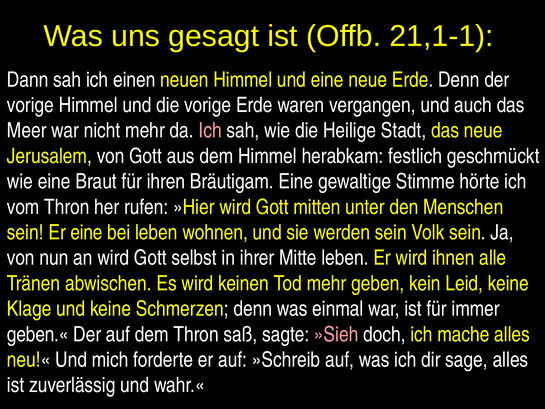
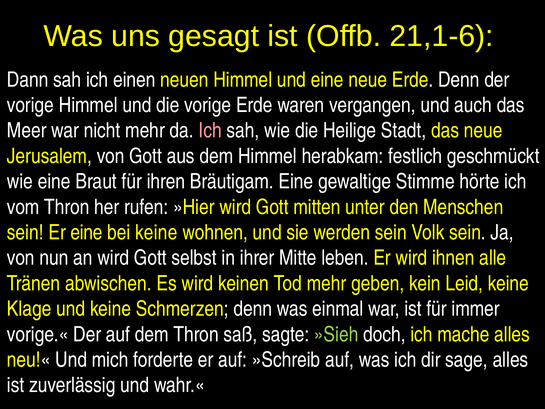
21,1-1: 21,1-1 -> 21,1-6
bei leben: leben -> keine
geben.«: geben.« -> vorige.«
»Sieh colour: pink -> light green
